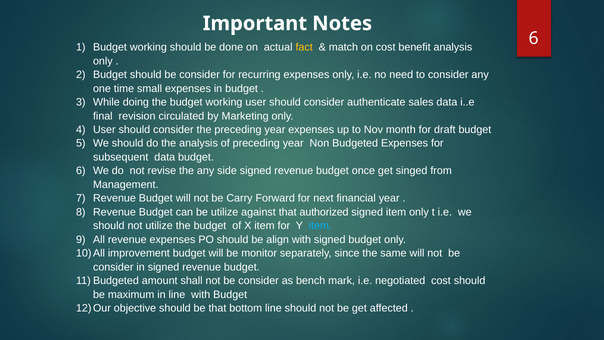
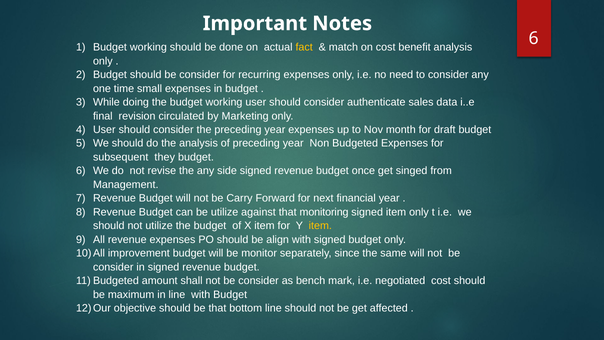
subsequent data: data -> they
authorized: authorized -> monitoring
item at (320, 226) colour: light blue -> yellow
